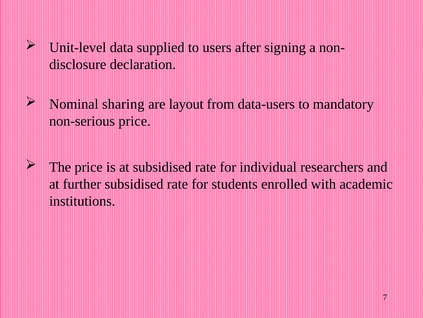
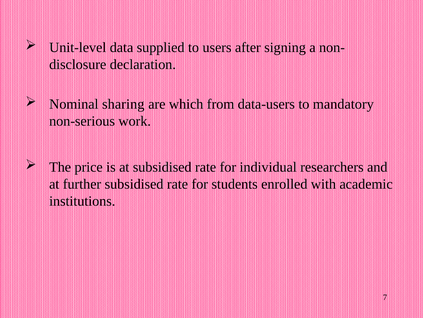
layout: layout -> which
non-serious price: price -> work
